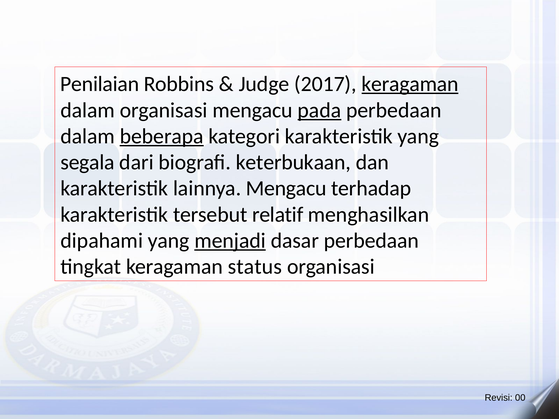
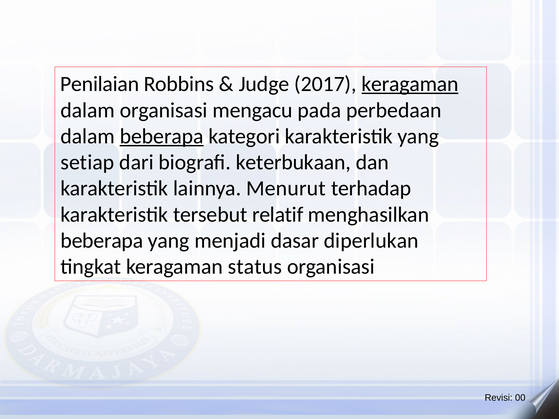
pada underline: present -> none
segala: segala -> setiap
lainnya Mengacu: Mengacu -> Menurut
dipahami at (102, 241): dipahami -> beberapa
menjadi underline: present -> none
dasar perbedaan: perbedaan -> diperlukan
